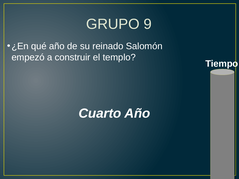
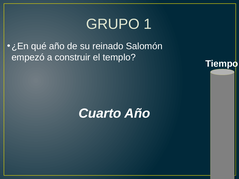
9: 9 -> 1
